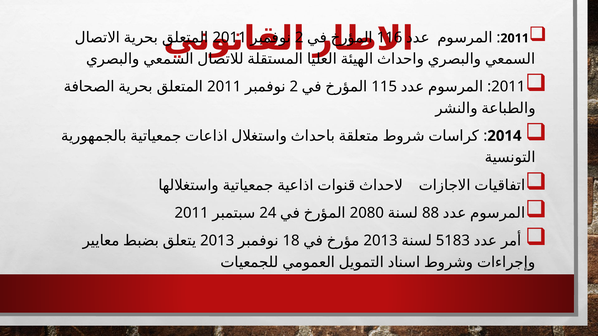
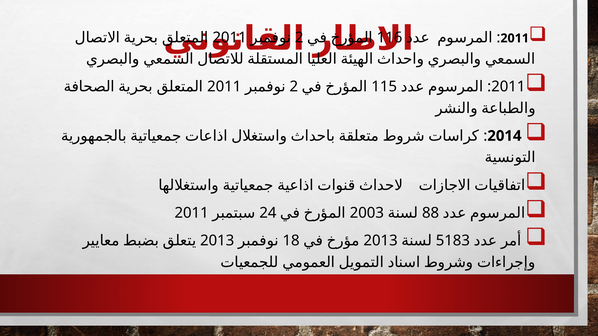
2080: 2080 -> 2003
